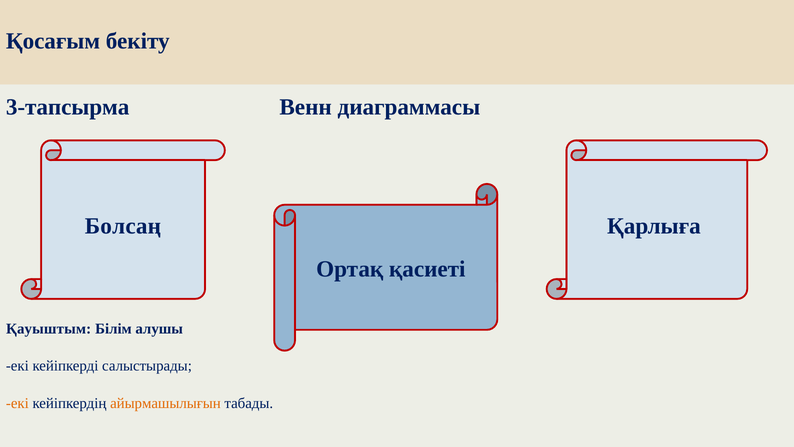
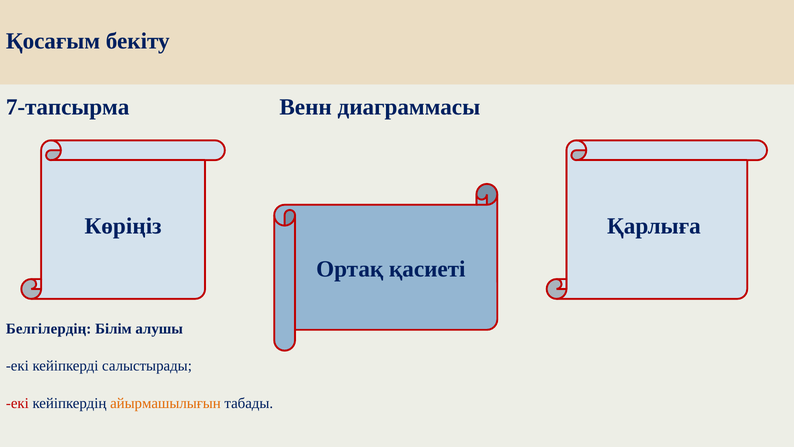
3-тапсырма: 3-тапсырма -> 7-тапсырма
Болсаң: Болсаң -> Көріңіз
Қауыштым: Қауыштым -> Белгілердің
екі at (17, 403) colour: orange -> red
